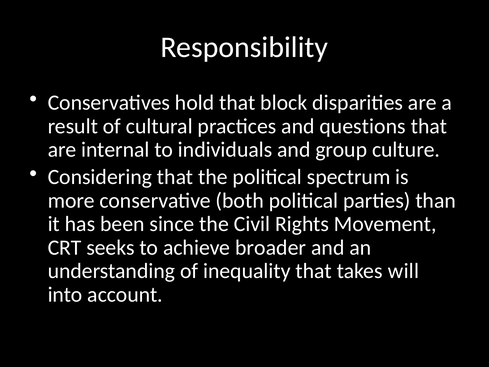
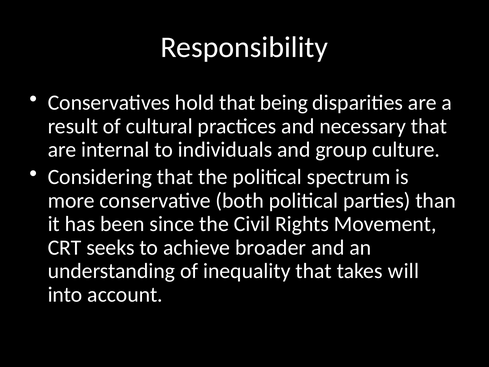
block: block -> being
questions: questions -> necessary
